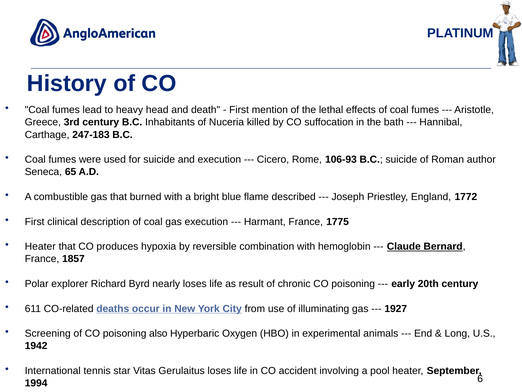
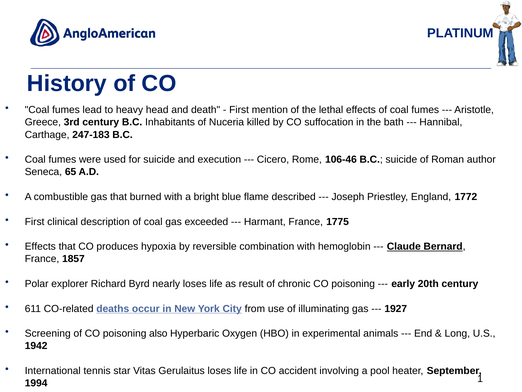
106-93: 106-93 -> 106-46
gas execution: execution -> exceeded
Heater at (40, 246): Heater -> Effects
6: 6 -> 1
